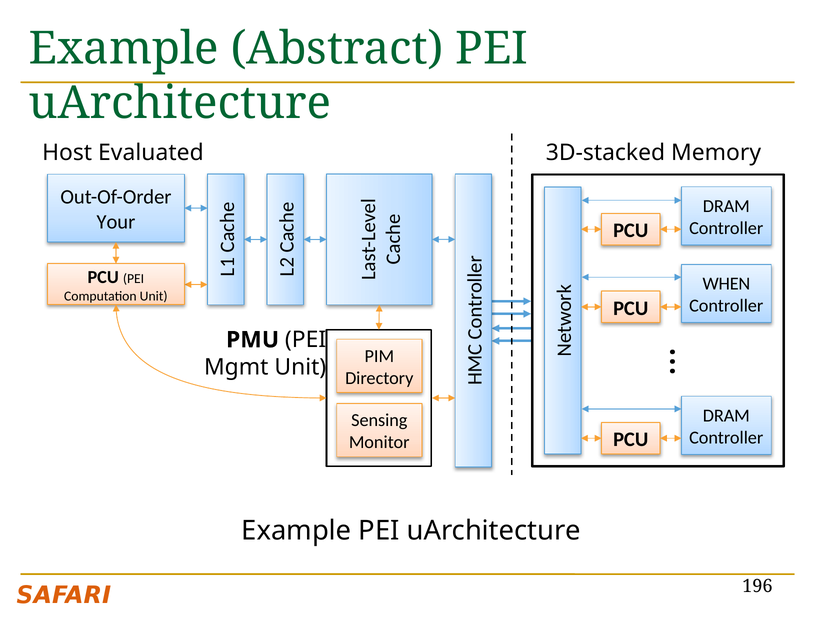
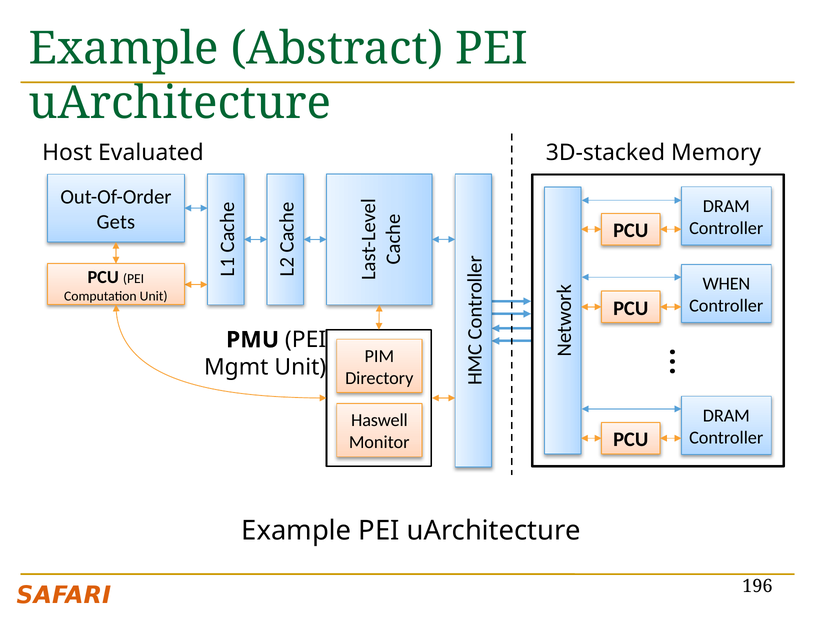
Your: Your -> Gets
Sensing: Sensing -> Haswell
